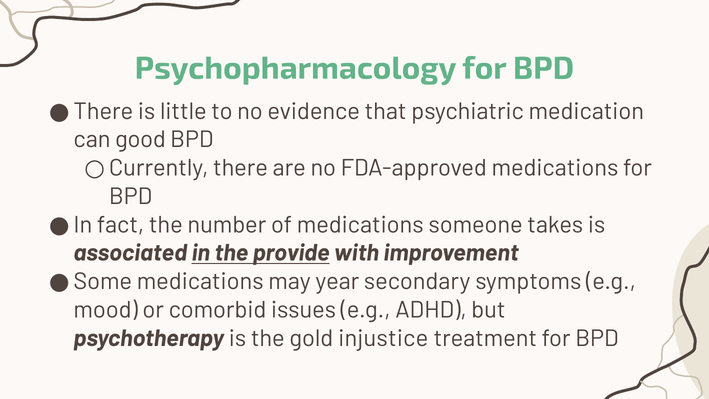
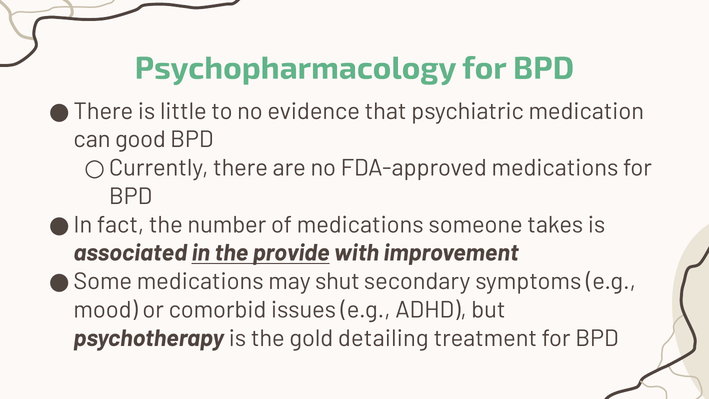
year: year -> shut
injustice: injustice -> detailing
